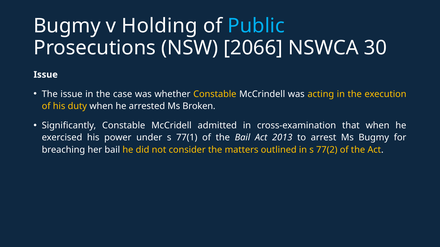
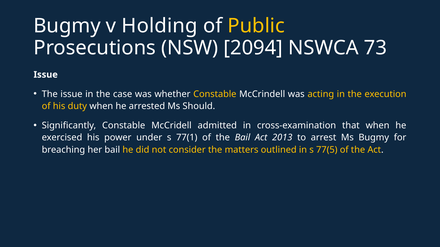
Public colour: light blue -> yellow
2066: 2066 -> 2094
30: 30 -> 73
Broken: Broken -> Should
77(2: 77(2 -> 77(5
